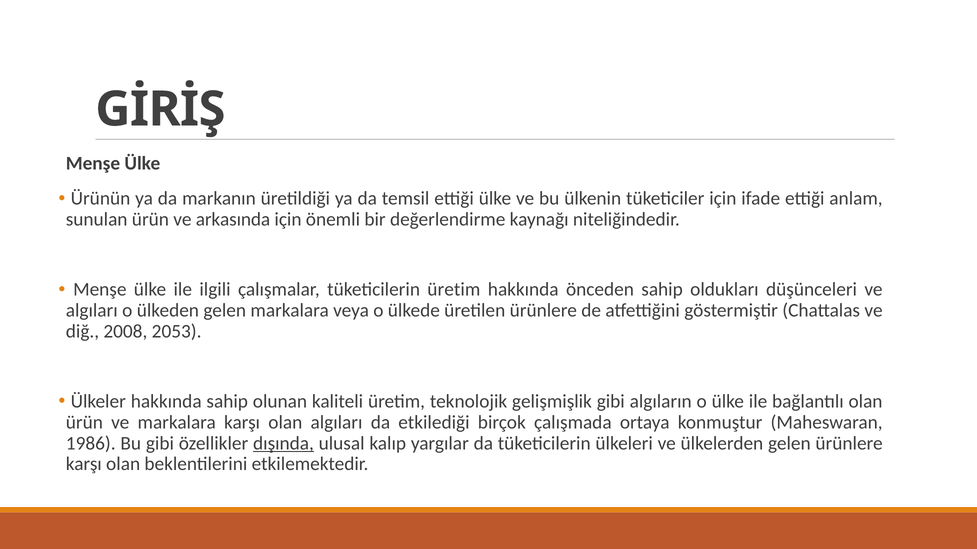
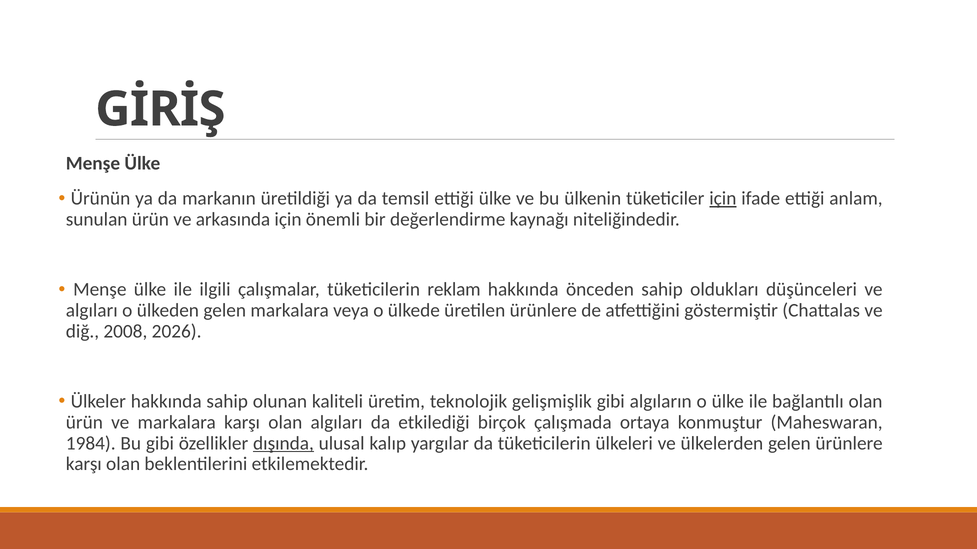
için at (723, 199) underline: none -> present
tüketicilerin üretim: üretim -> reklam
2053: 2053 -> 2026
1986: 1986 -> 1984
